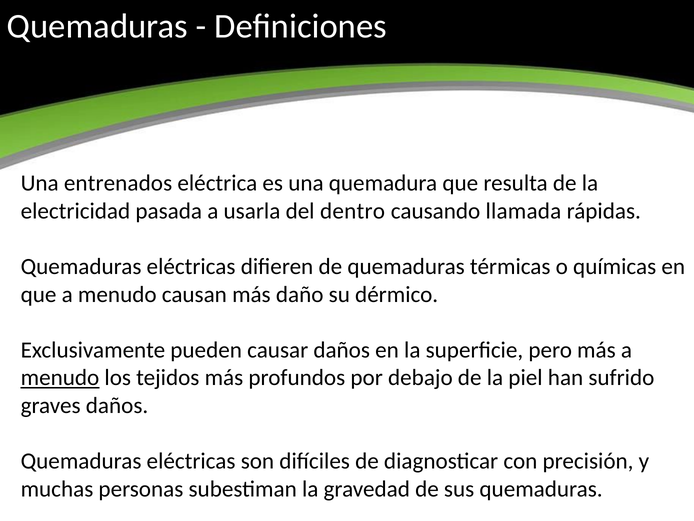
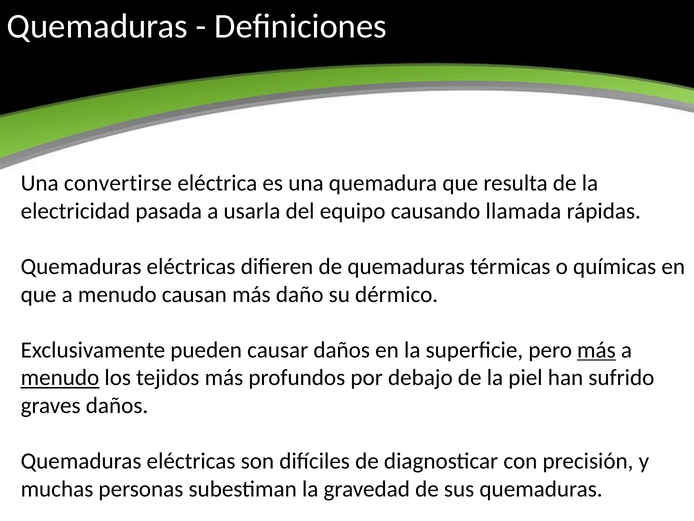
entrenados: entrenados -> convertirse
dentro: dentro -> equipo
más at (596, 350) underline: none -> present
